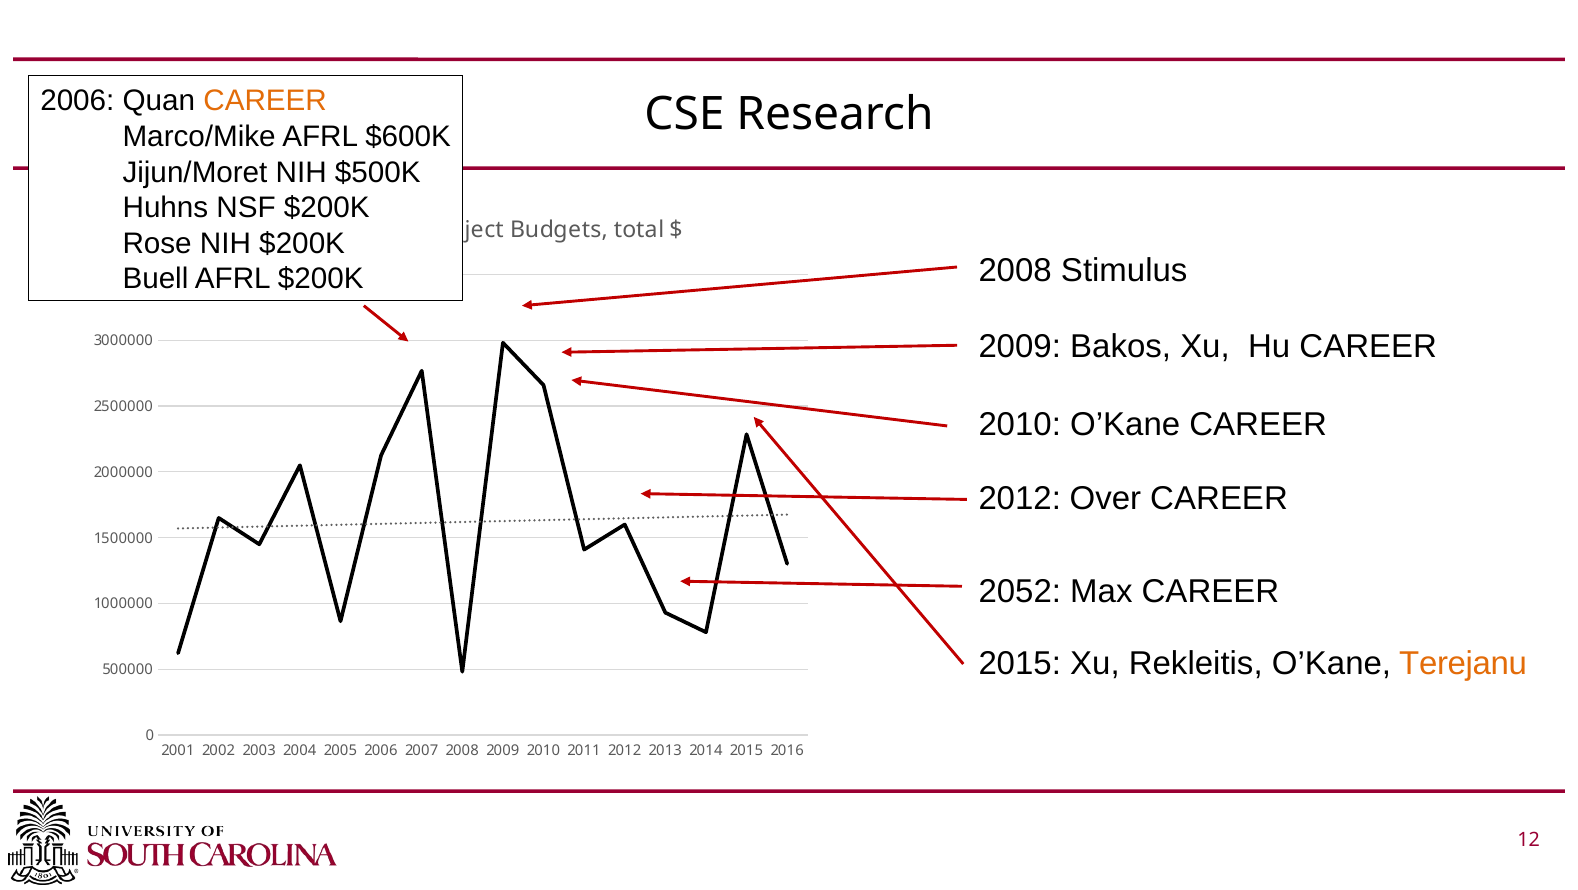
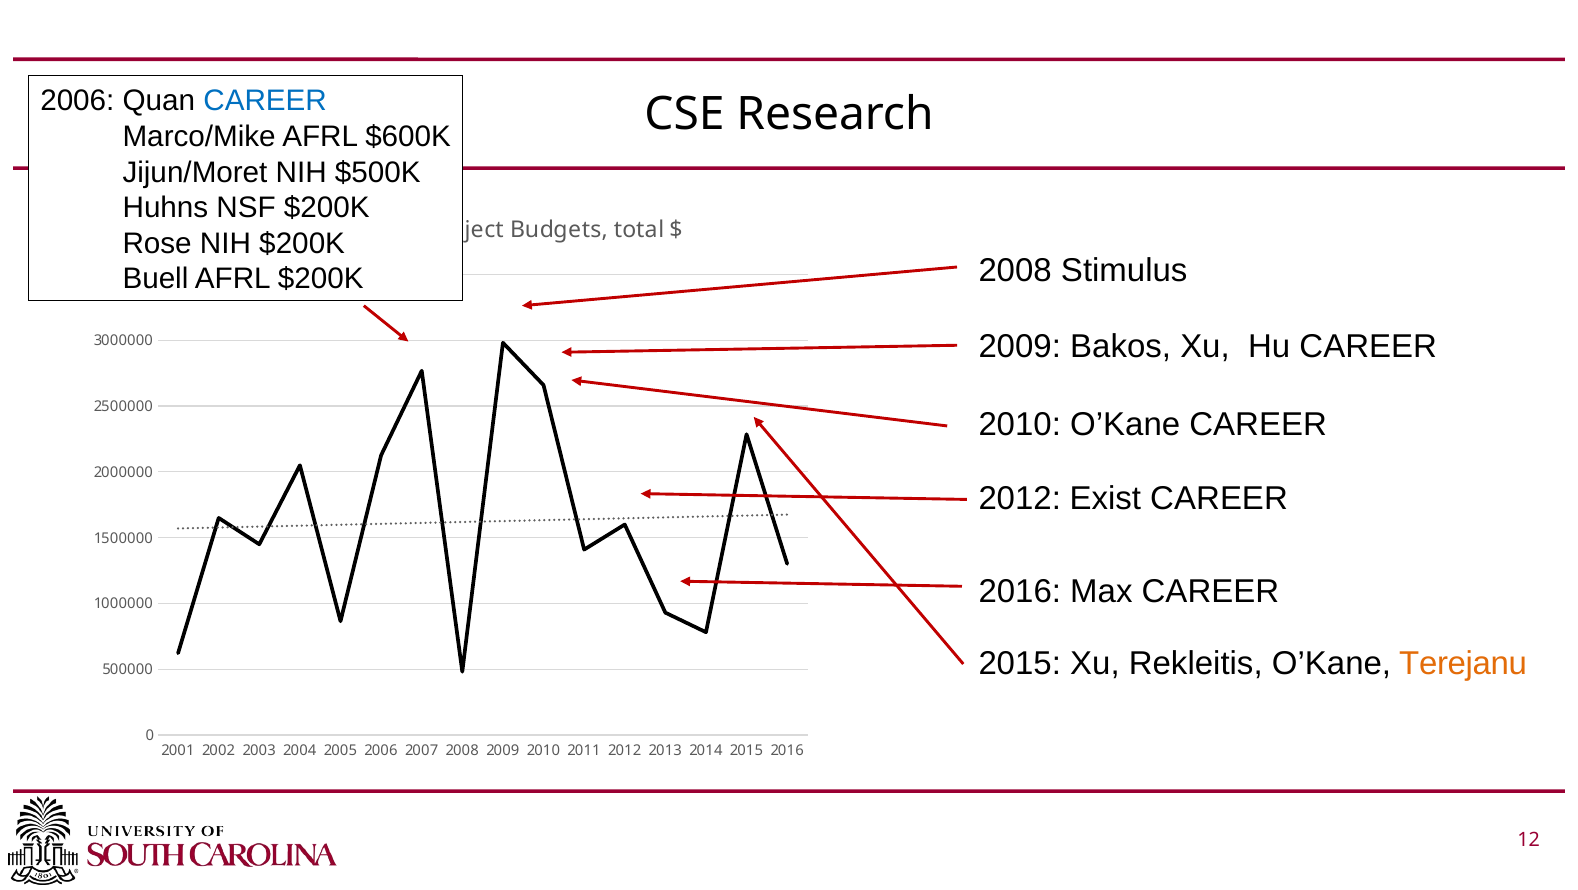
CAREER at (265, 101) colour: orange -> blue
Over: Over -> Exist
2052 at (1020, 592): 2052 -> 2016
